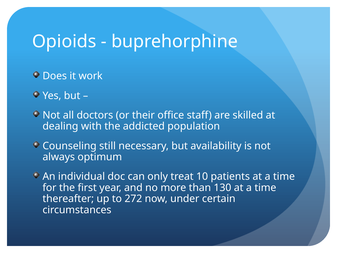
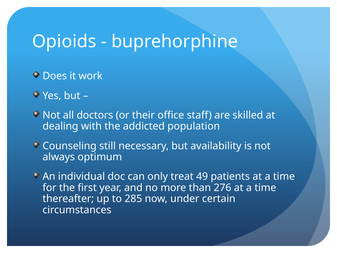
10: 10 -> 49
130: 130 -> 276
272: 272 -> 285
